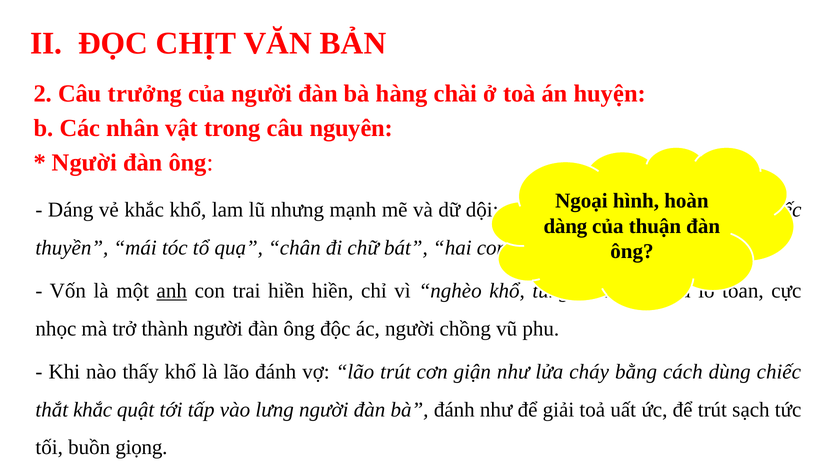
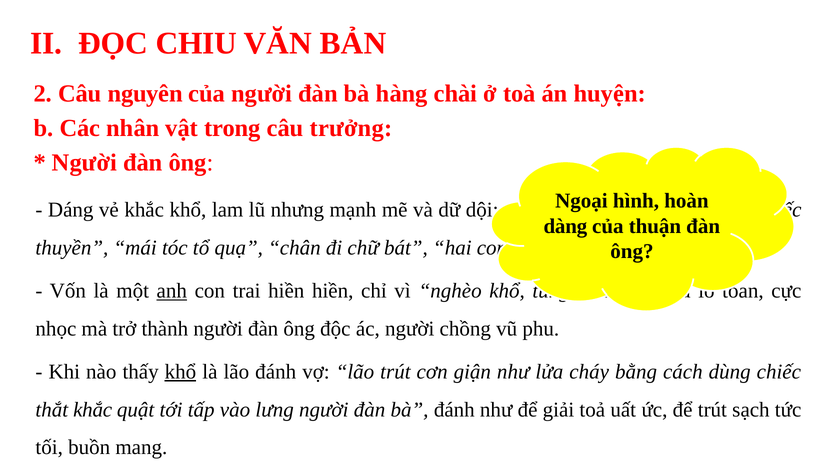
CHỊT: CHỊT -> CHIU
trưởng: trưởng -> nguyên
nguyên: nguyên -> trưởng
khổ at (180, 371) underline: none -> present
giọng: giọng -> mang
